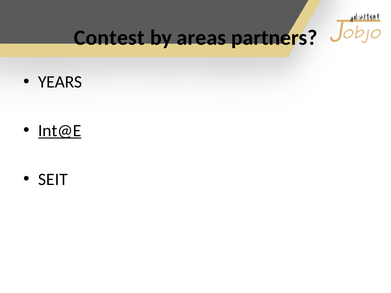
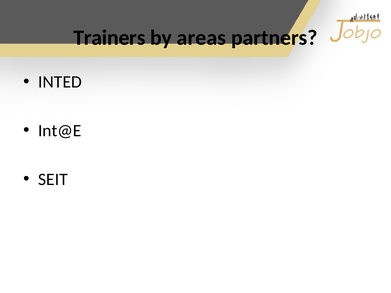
Contest: Contest -> Trainers
YEARS: YEARS -> INTED
Int@E underline: present -> none
